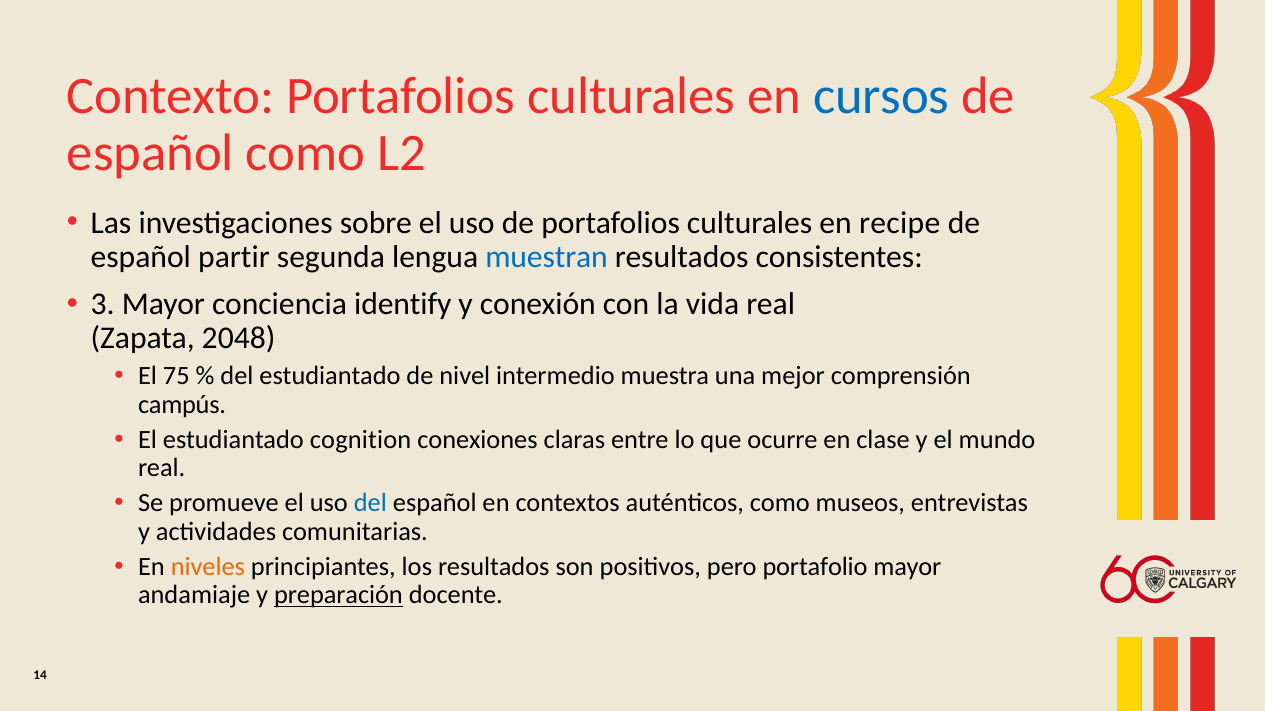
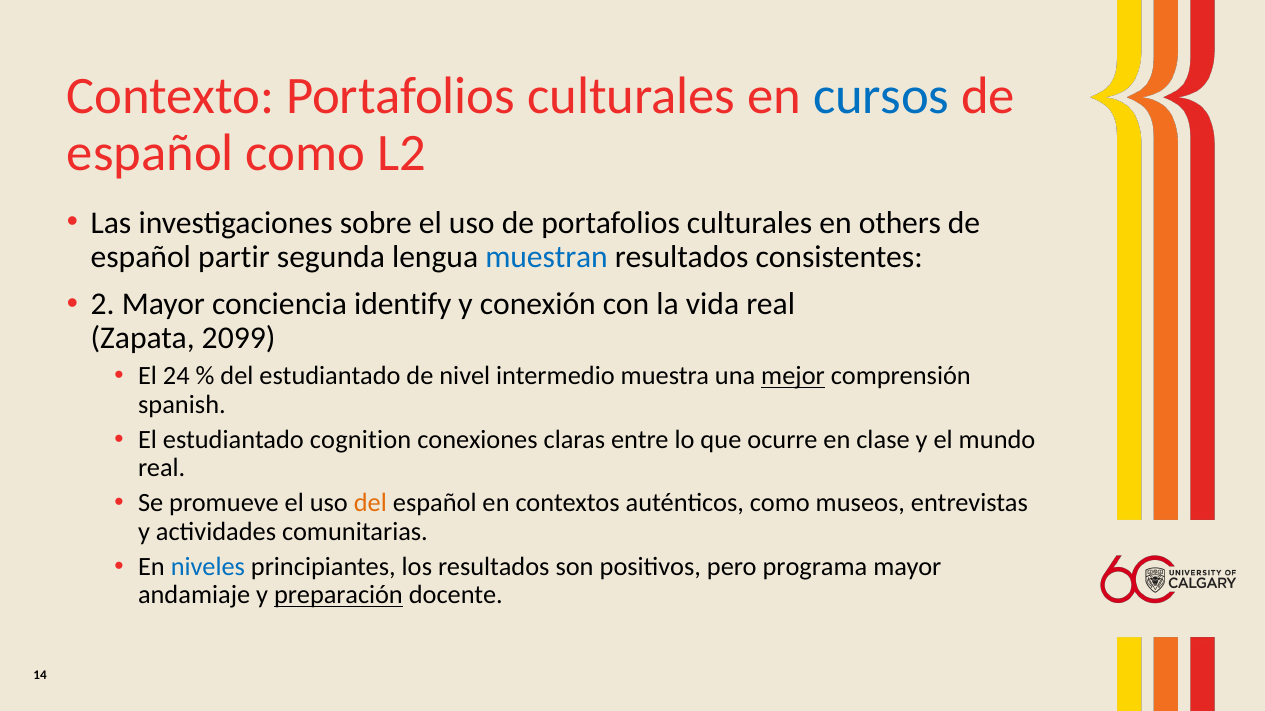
recipe: recipe -> others
3: 3 -> 2
2048: 2048 -> 2099
75: 75 -> 24
mejor underline: none -> present
campús: campús -> spanish
del at (370, 503) colour: blue -> orange
niveles colour: orange -> blue
portafolio: portafolio -> programa
